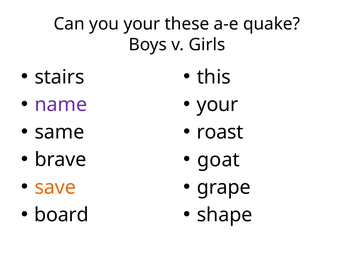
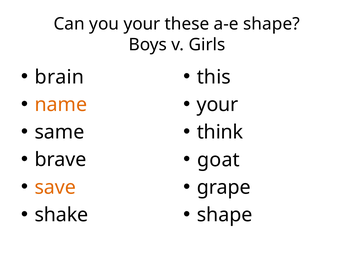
a-e quake: quake -> shape
stairs: stairs -> brain
name colour: purple -> orange
roast: roast -> think
board: board -> shake
